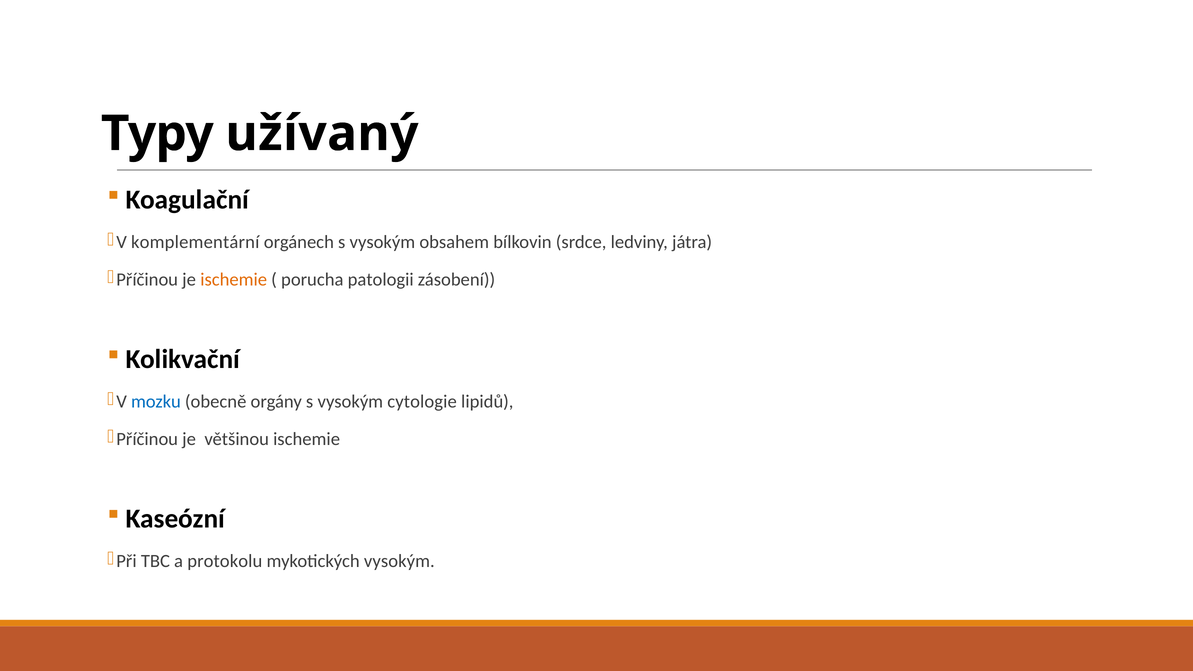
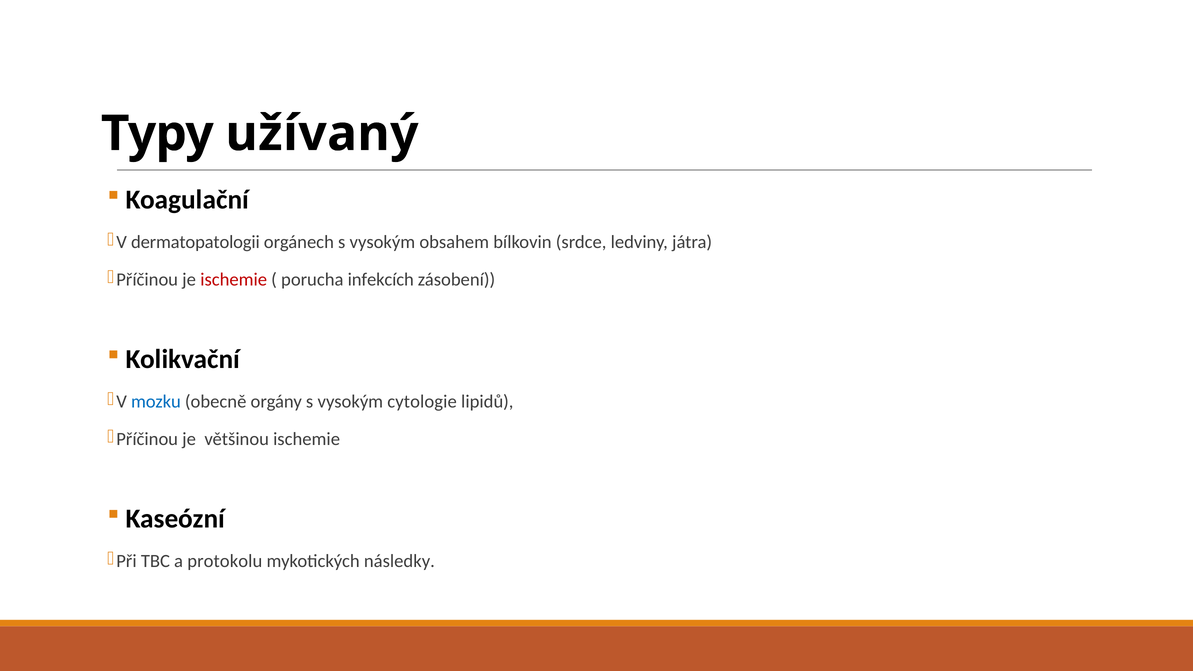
komplementární: komplementární -> dermatopatologii
ischemie at (234, 279) colour: orange -> red
patologii: patologii -> infekcích
mykotických vysokým: vysokým -> následky
